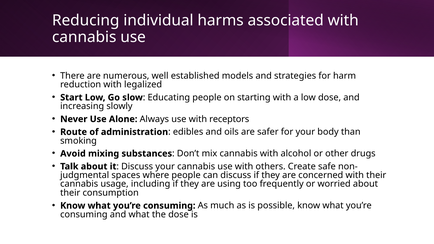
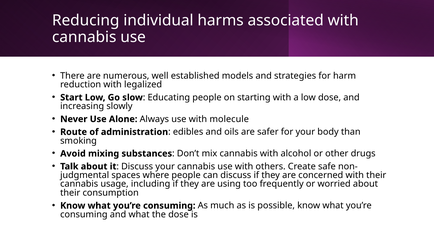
receptors: receptors -> molecule
